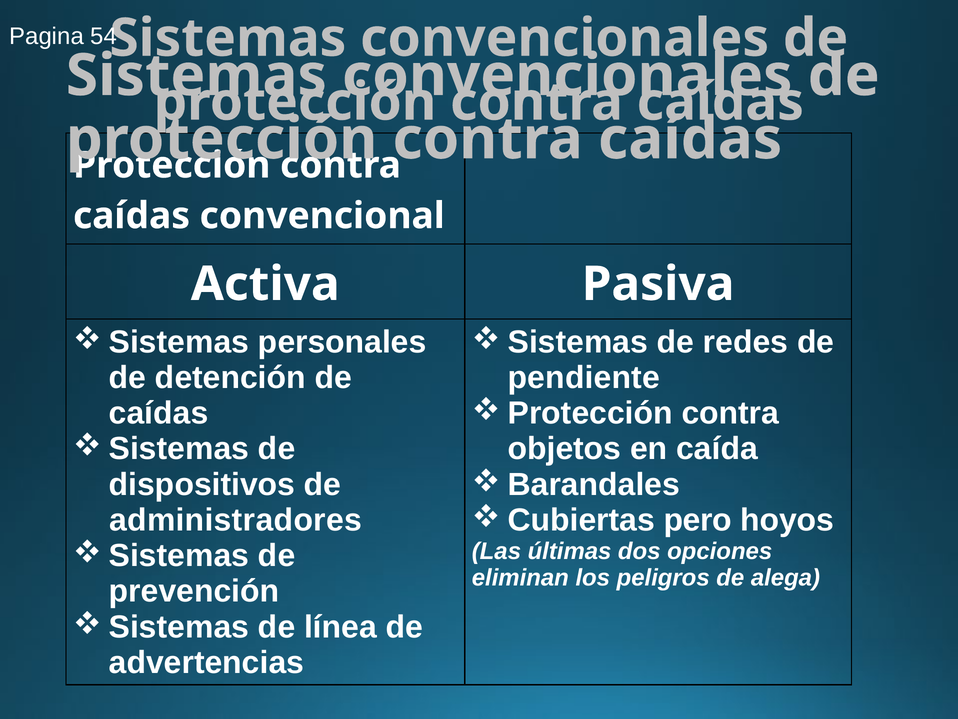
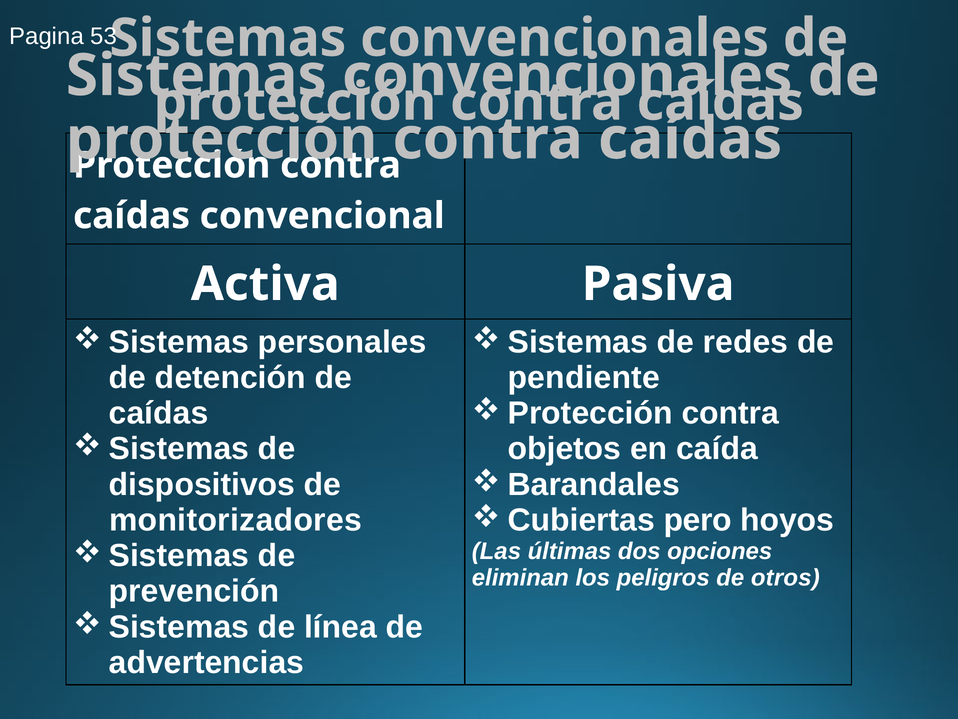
54: 54 -> 53
administradores: administradores -> monitorizadores
alega: alega -> otros
